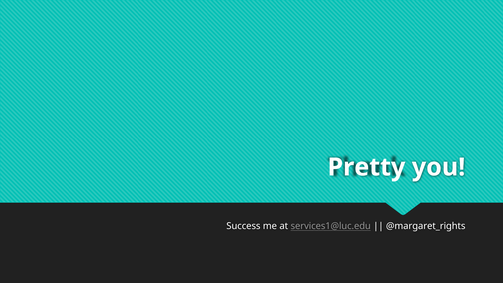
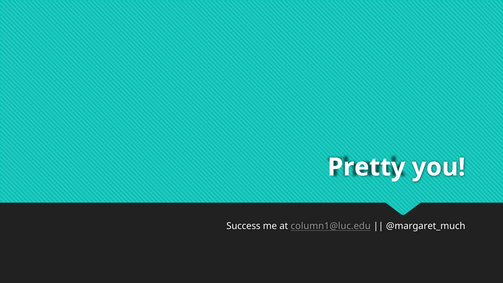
services1@luc.edu: services1@luc.edu -> column1@luc.edu
@margaret_rights: @margaret_rights -> @margaret_much
